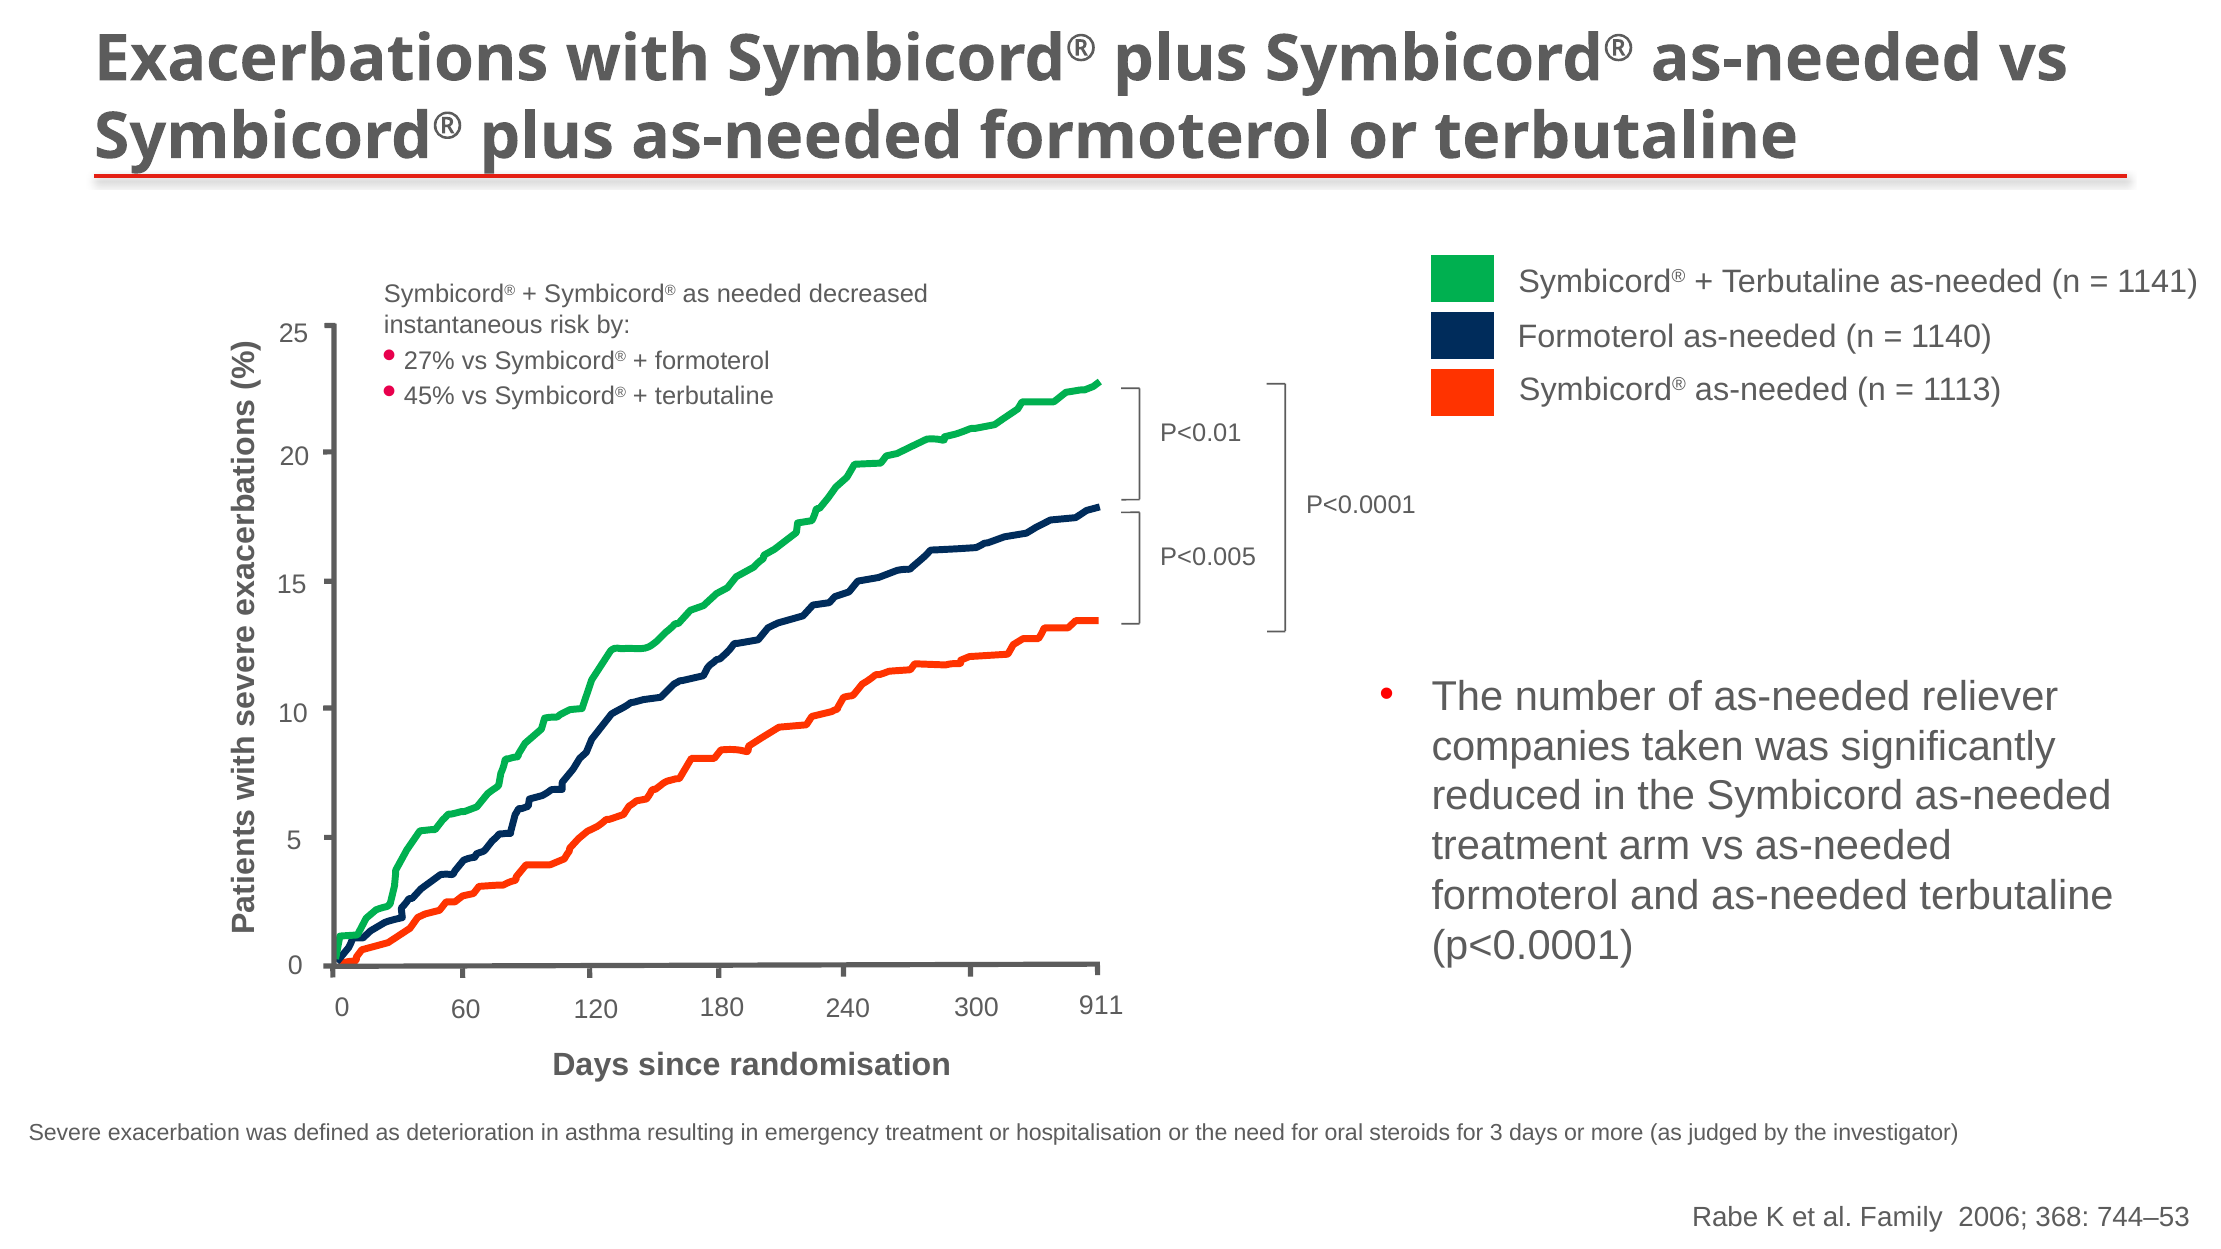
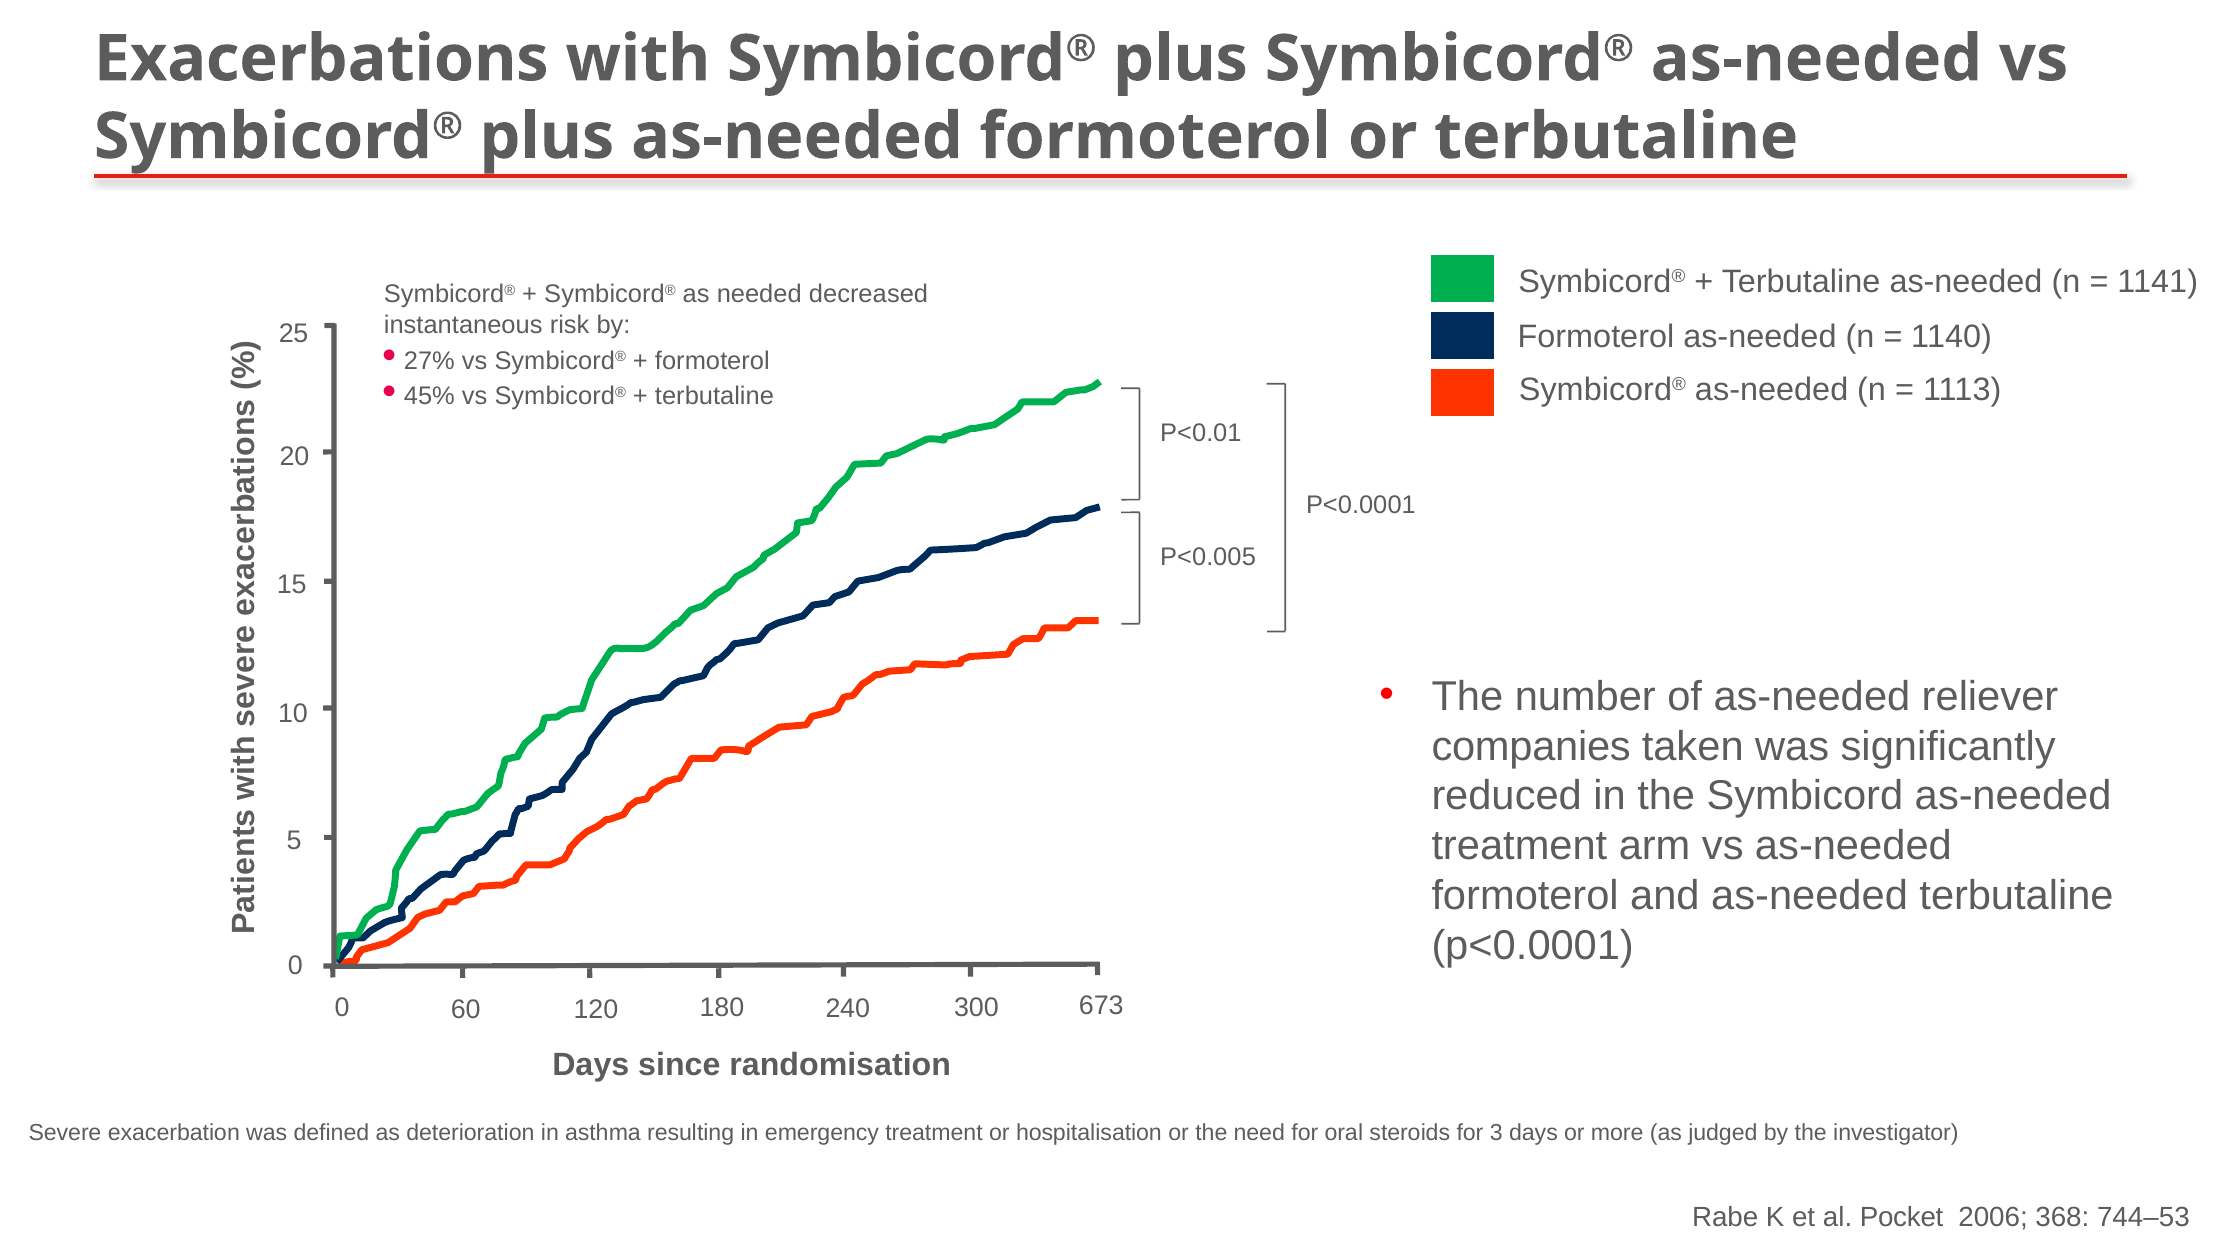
911: 911 -> 673
Family: Family -> Pocket
